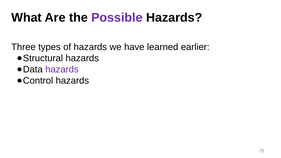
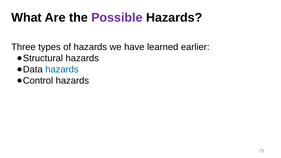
hazards at (62, 70) colour: purple -> blue
